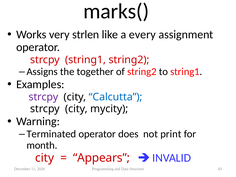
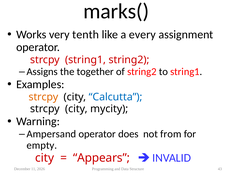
strlen: strlen -> tenth
strcpy at (43, 97) colour: purple -> orange
Terminated: Terminated -> Ampersand
print: print -> from
month: month -> empty
